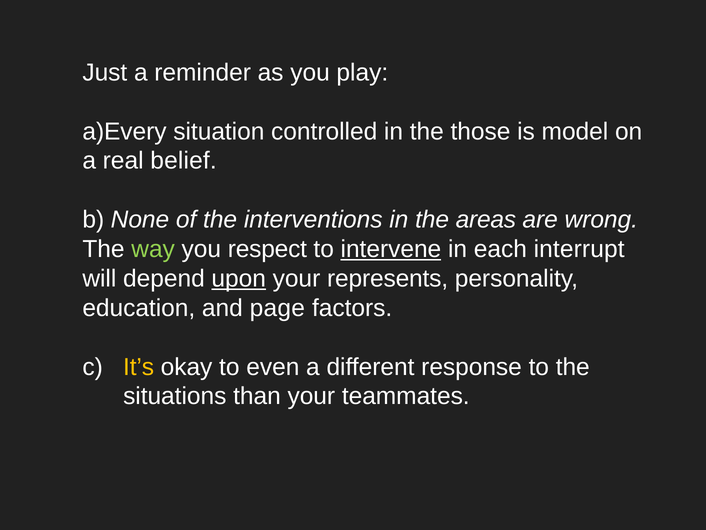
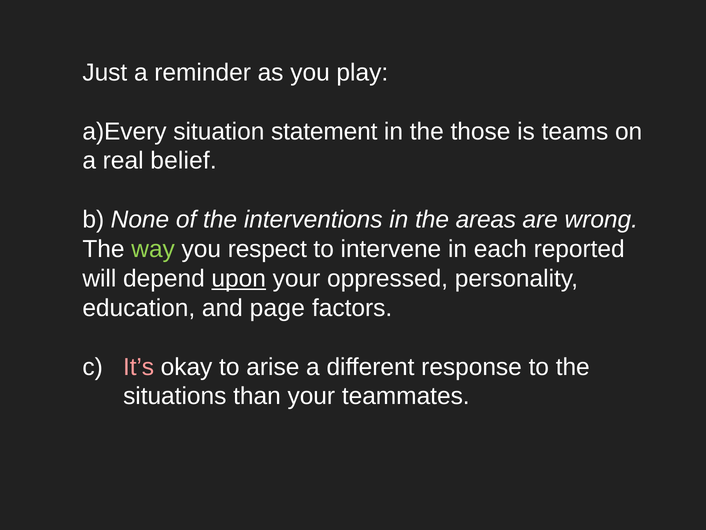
controlled: controlled -> statement
model: model -> teams
intervene underline: present -> none
interrupt: interrupt -> reported
represents: represents -> oppressed
It’s colour: yellow -> pink
even: even -> arise
